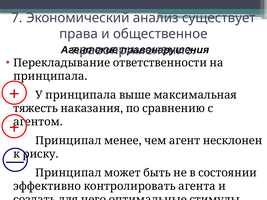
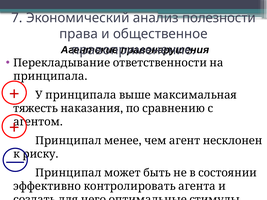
существует: существует -> полезности
